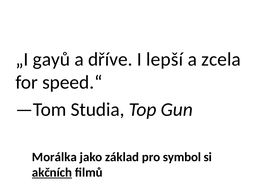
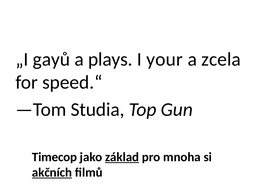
dříve: dříve -> plays
lepší: lepší -> your
Morálka: Morálka -> Timecop
základ underline: none -> present
symbol: symbol -> mnoha
